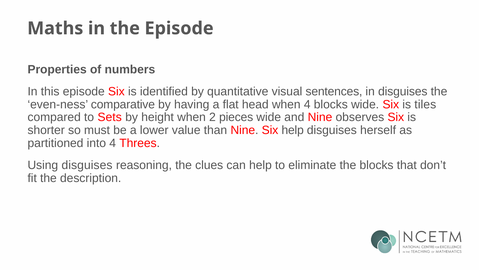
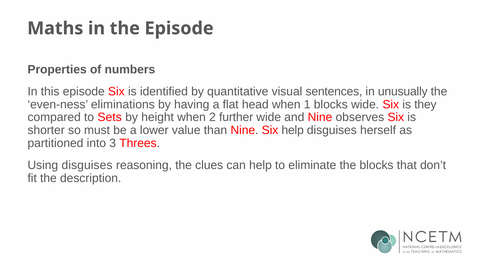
in disguises: disguises -> unusually
comparative: comparative -> eliminations
when 4: 4 -> 1
tiles: tiles -> they
pieces: pieces -> further
into 4: 4 -> 3
